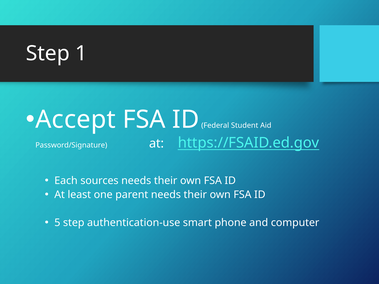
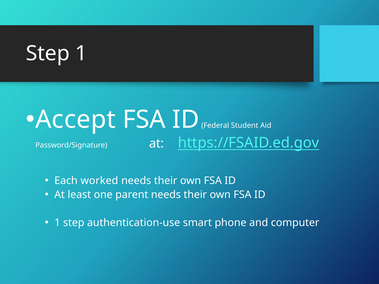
sources: sources -> worked
5 at (57, 223): 5 -> 1
